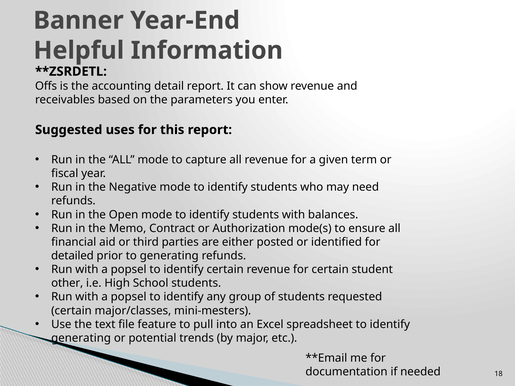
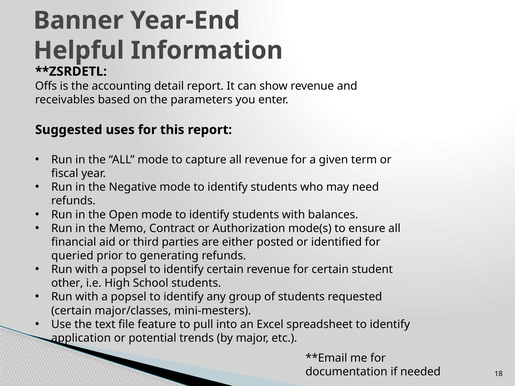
detailed: detailed -> queried
generating at (81, 338): generating -> application
